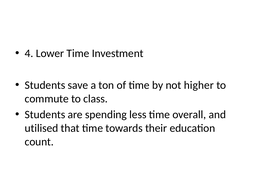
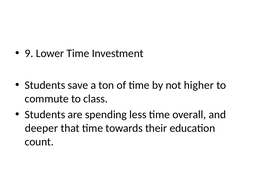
4: 4 -> 9
utilised: utilised -> deeper
